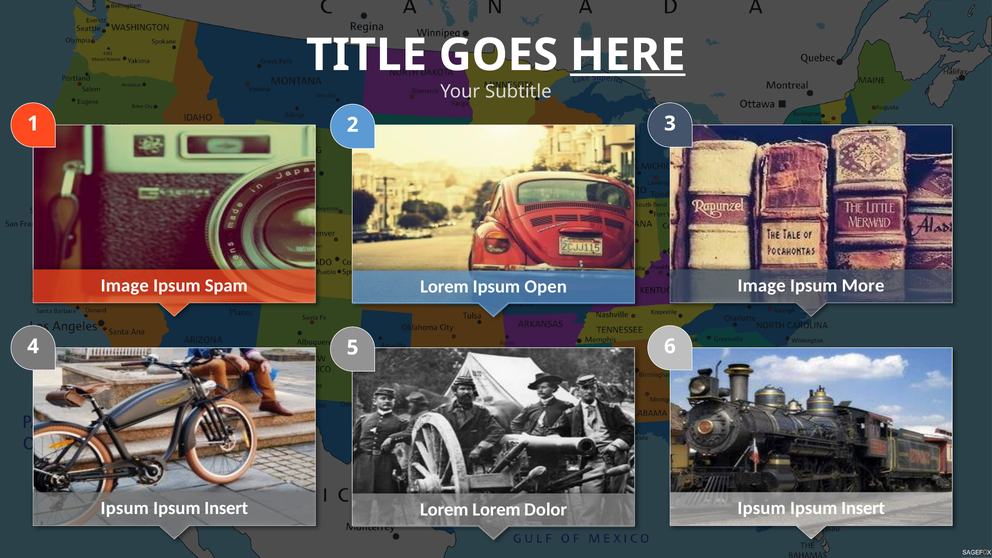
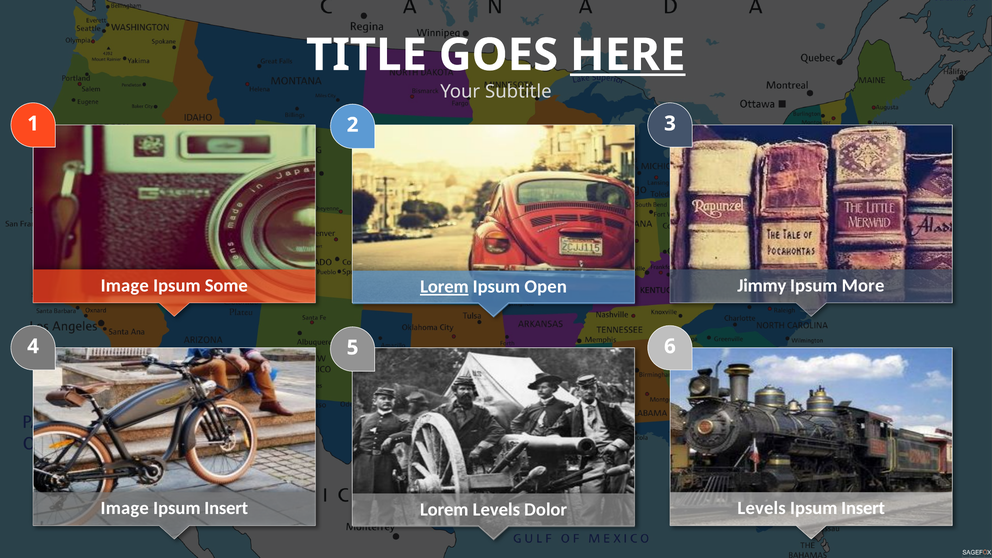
Spam: Spam -> Some
Image at (762, 285): Image -> Jimmy
Lorem at (444, 287) underline: none -> present
Ipsum at (125, 508): Ipsum -> Image
Ipsum at (762, 508): Ipsum -> Levels
Lorem Lorem: Lorem -> Levels
